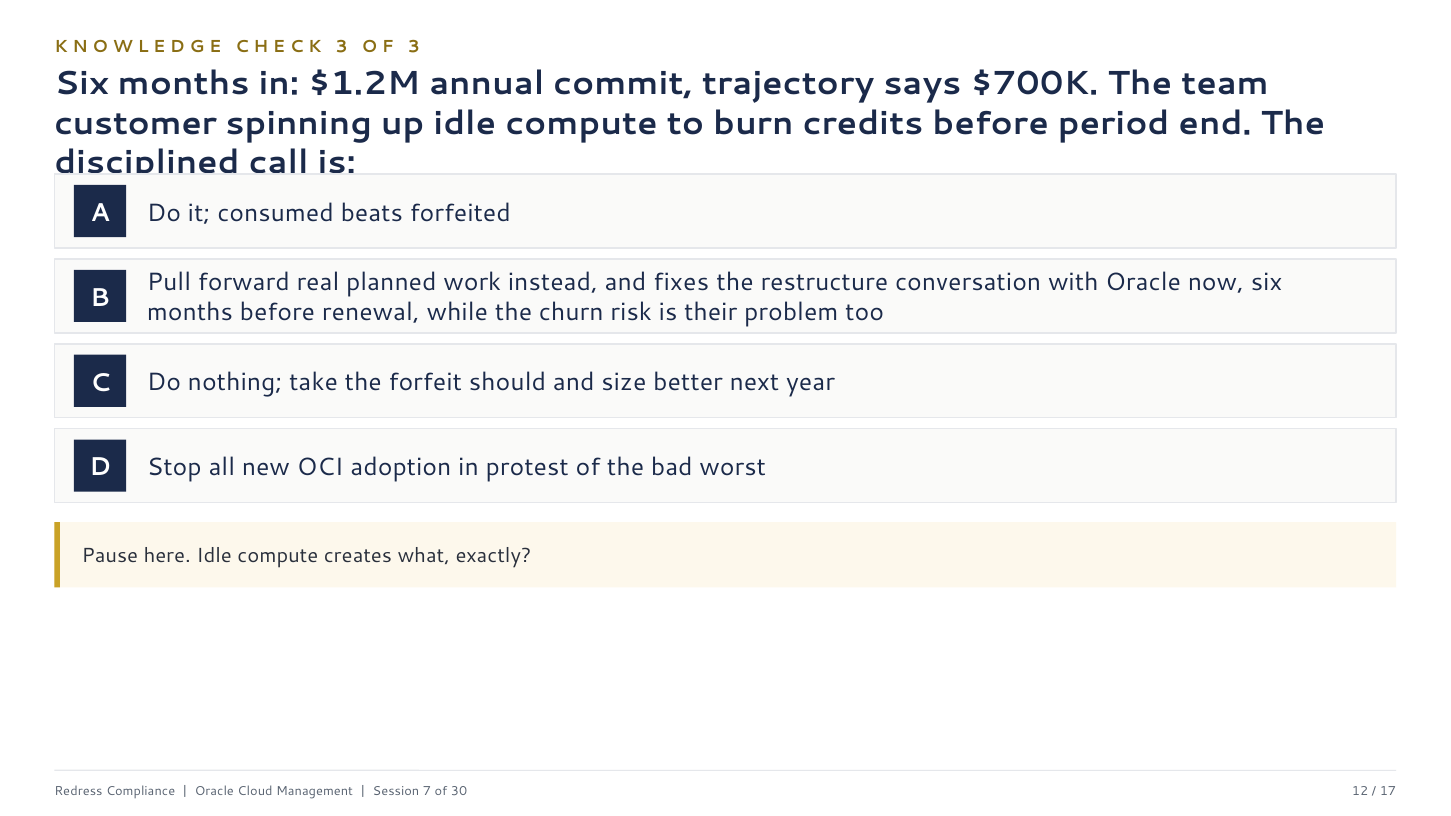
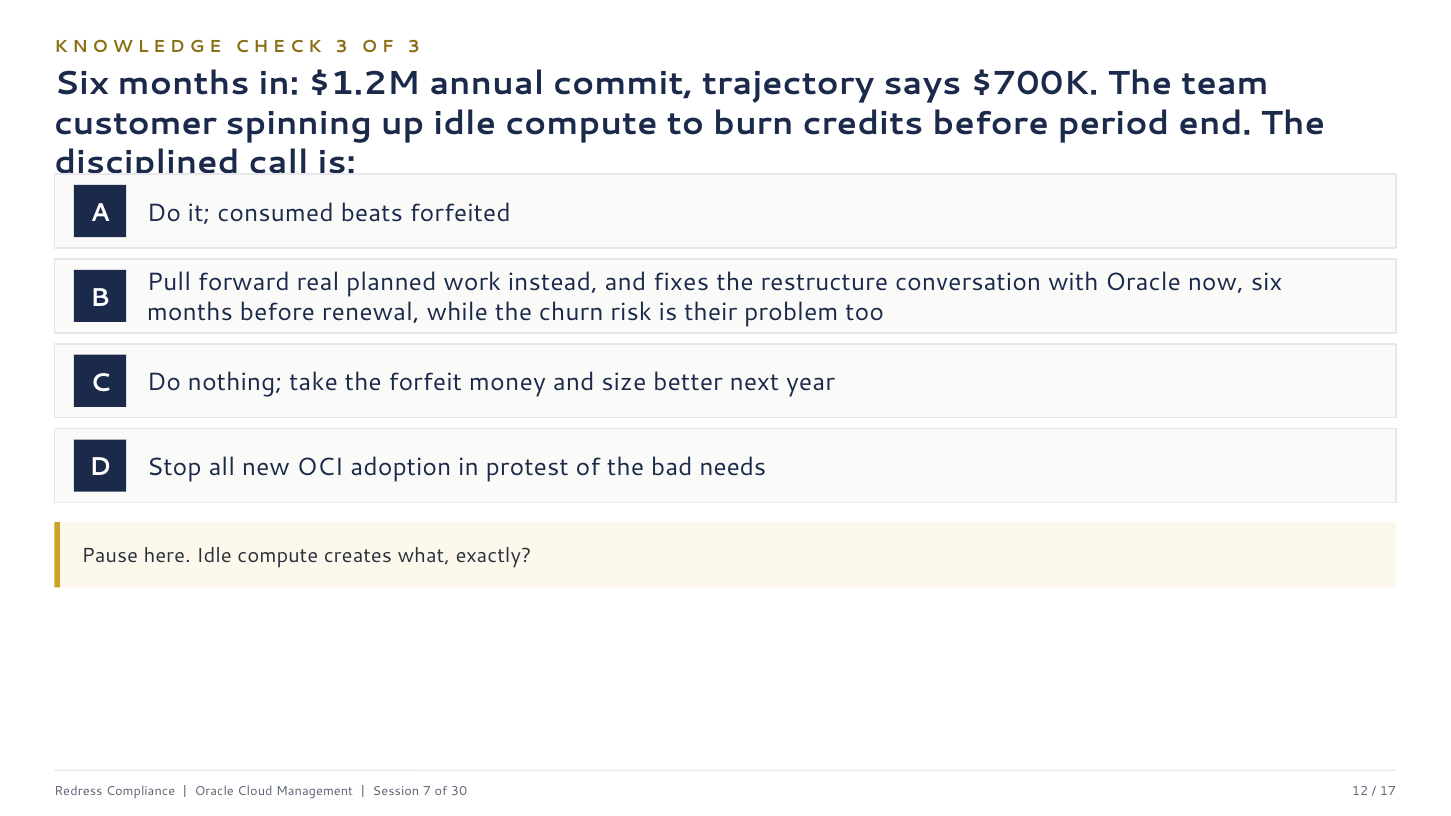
should: should -> money
worst: worst -> needs
